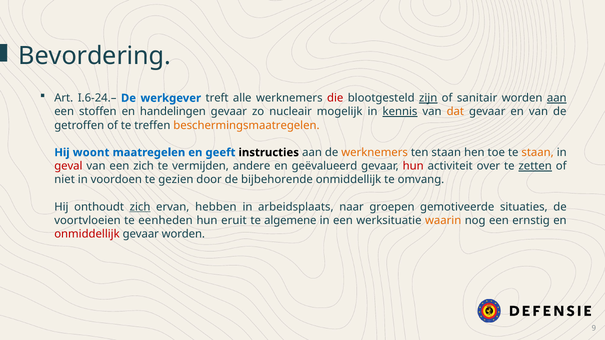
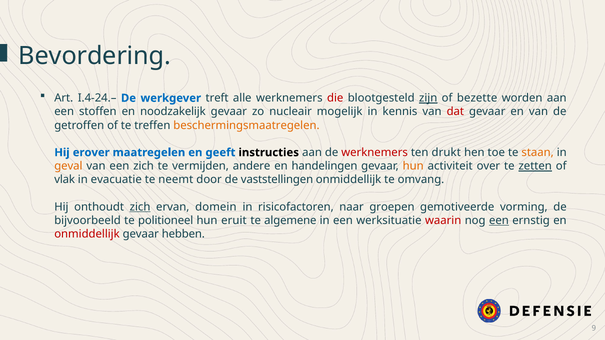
I.6-24.–: I.6-24.– -> I.4-24.–
sanitair: sanitair -> bezette
aan at (557, 98) underline: present -> none
handelingen: handelingen -> noodzakelijk
kennis underline: present -> none
dat colour: orange -> red
woont: woont -> erover
werknemers at (375, 153) colour: orange -> red
ten staan: staan -> drukt
geval colour: red -> orange
geëvalueerd: geëvalueerd -> handelingen
hun at (413, 166) colour: red -> orange
niet: niet -> vlak
voordoen: voordoen -> evacuatie
gezien: gezien -> neemt
bijbehorende: bijbehorende -> vaststellingen
hebben: hebben -> domein
arbeidsplaats: arbeidsplaats -> risicofactoren
situaties: situaties -> vorming
voortvloeien: voortvloeien -> bijvoorbeeld
eenheden: eenheden -> politioneel
waarin colour: orange -> red
een at (499, 221) underline: none -> present
gevaar worden: worden -> hebben
